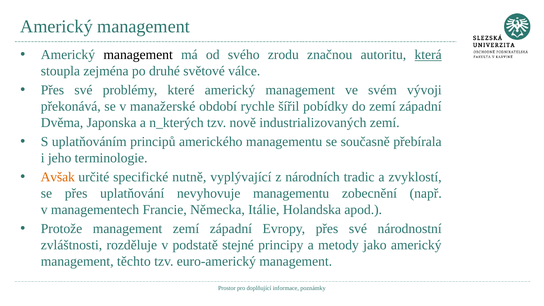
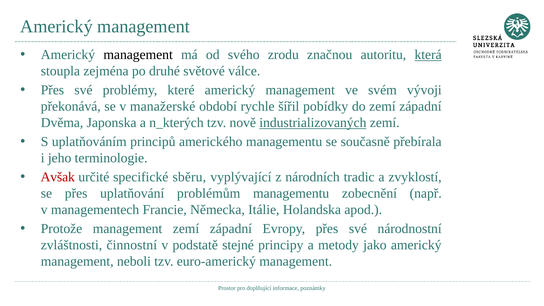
industrializovaných underline: none -> present
Avšak colour: orange -> red
nutně: nutně -> sběru
nevyhovuje: nevyhovuje -> problémům
rozděluje: rozděluje -> činnostní
těchto: těchto -> neboli
